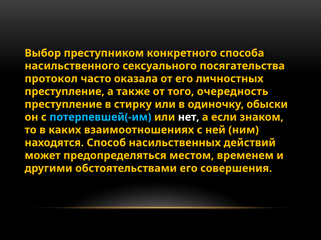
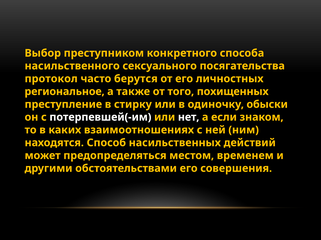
оказала: оказала -> берутся
преступление at (65, 92): преступление -> региональное
очередность: очередность -> похищенных
потерпевшей(-им colour: light blue -> white
